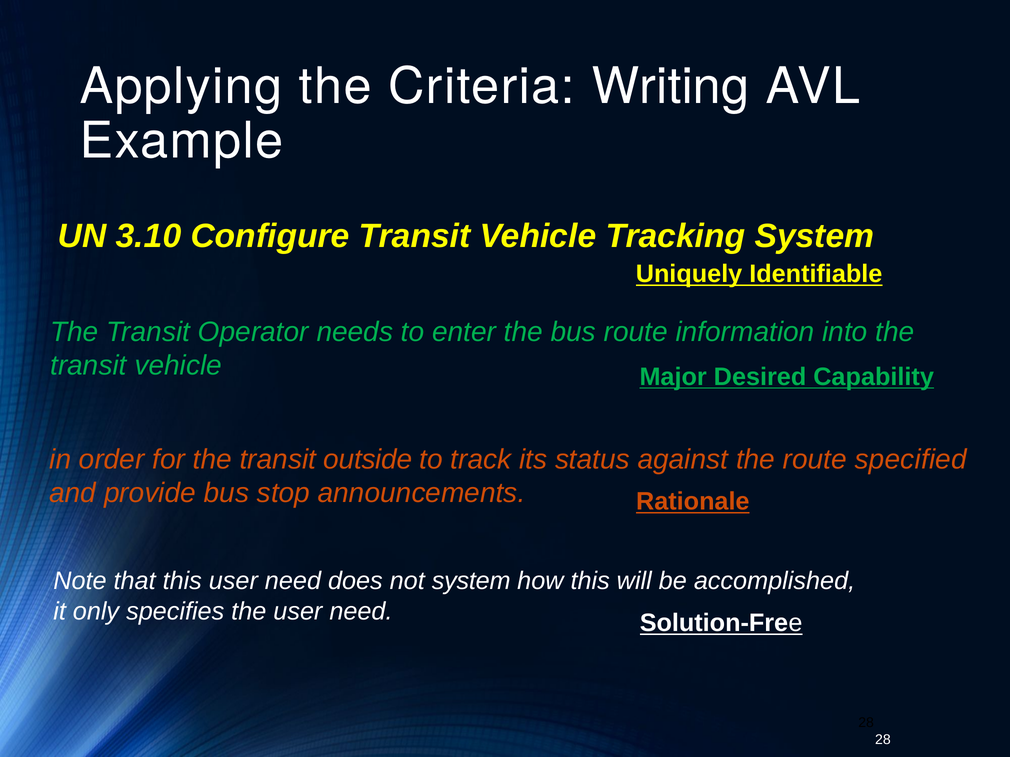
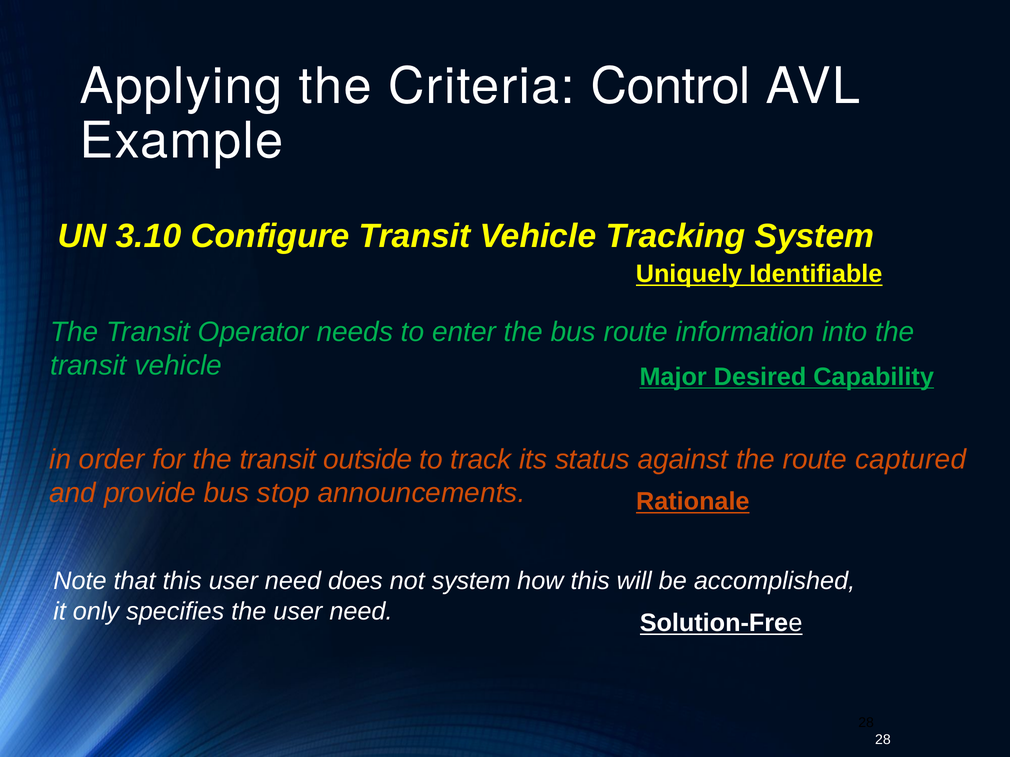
Writing: Writing -> Control
specified: specified -> captured
